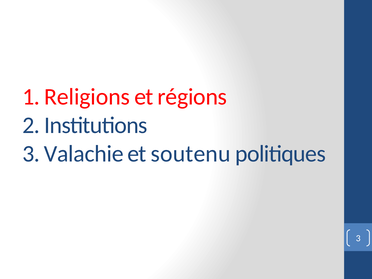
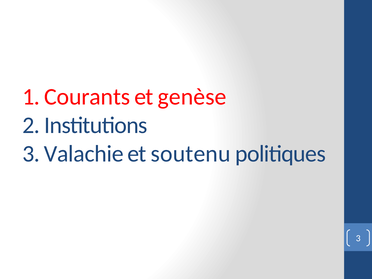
Religions: Religions -> Courants
régions: régions -> genèse
